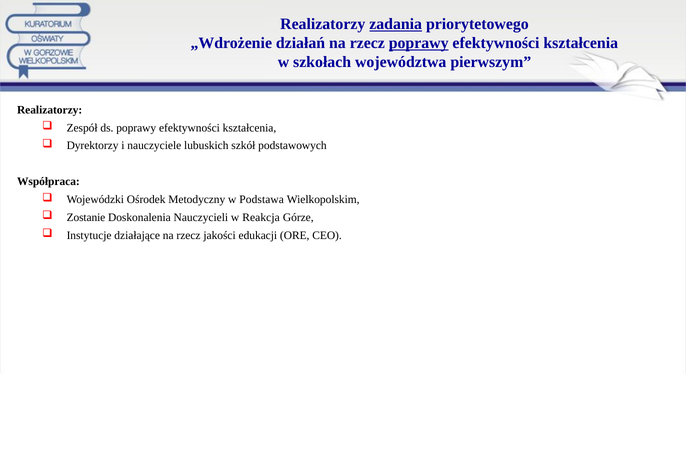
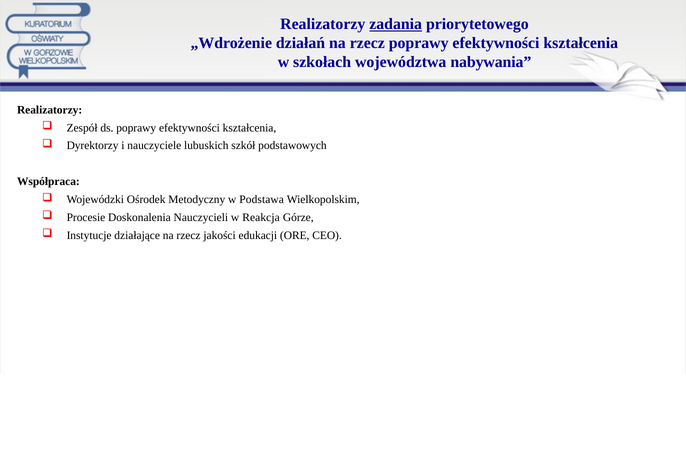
poprawy at (419, 43) underline: present -> none
pierwszym: pierwszym -> nabywania
Zostanie: Zostanie -> Procesie
